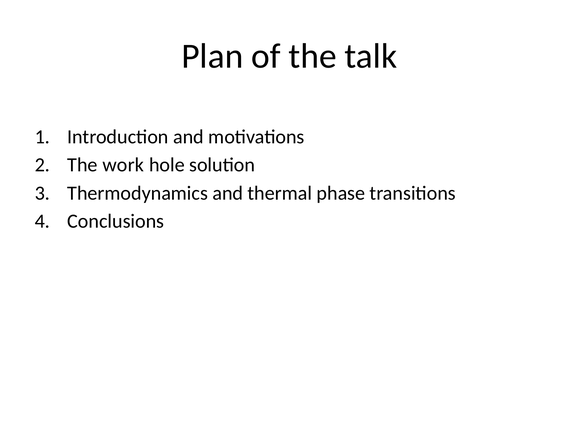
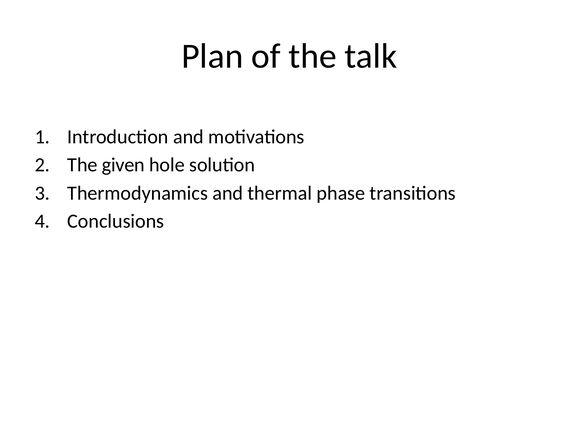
work: work -> given
